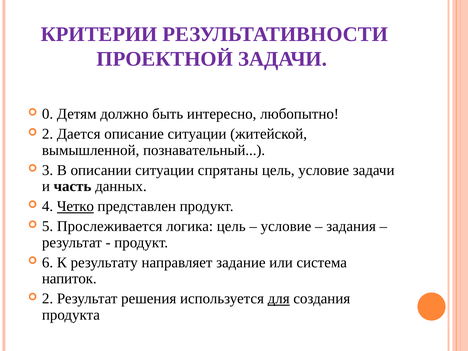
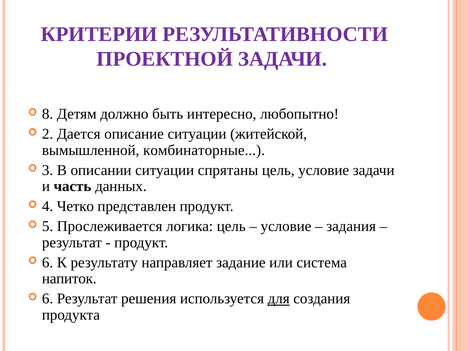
0: 0 -> 8
познавательный: познавательный -> комбинаторные
Четко underline: present -> none
2 at (48, 299): 2 -> 6
